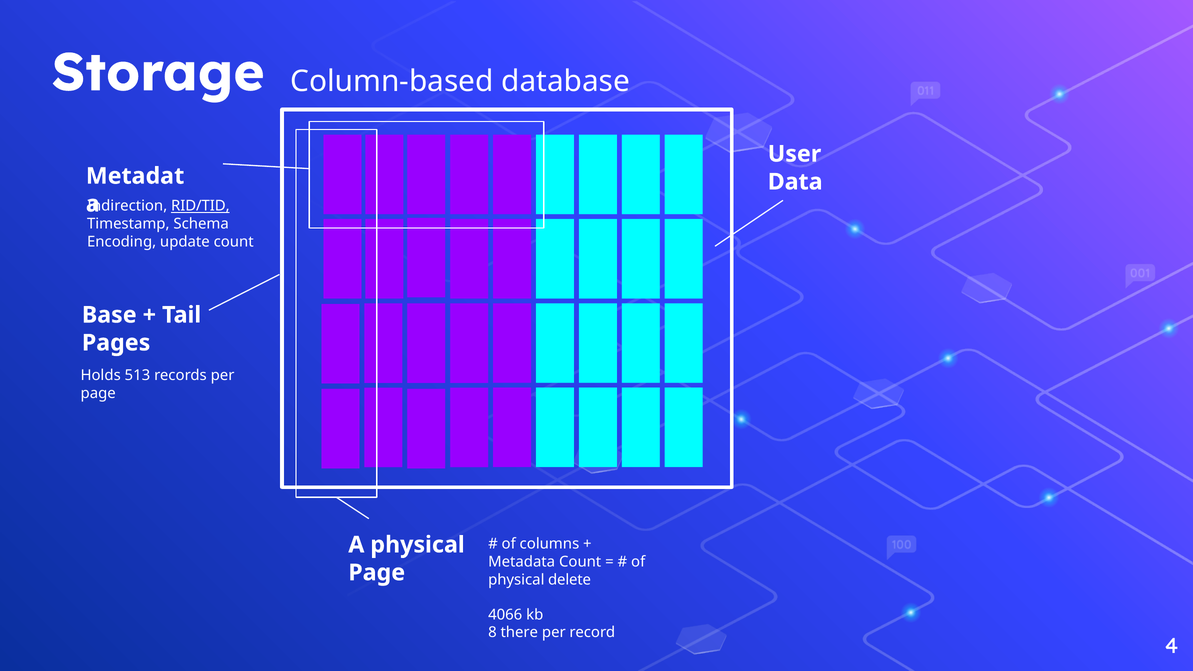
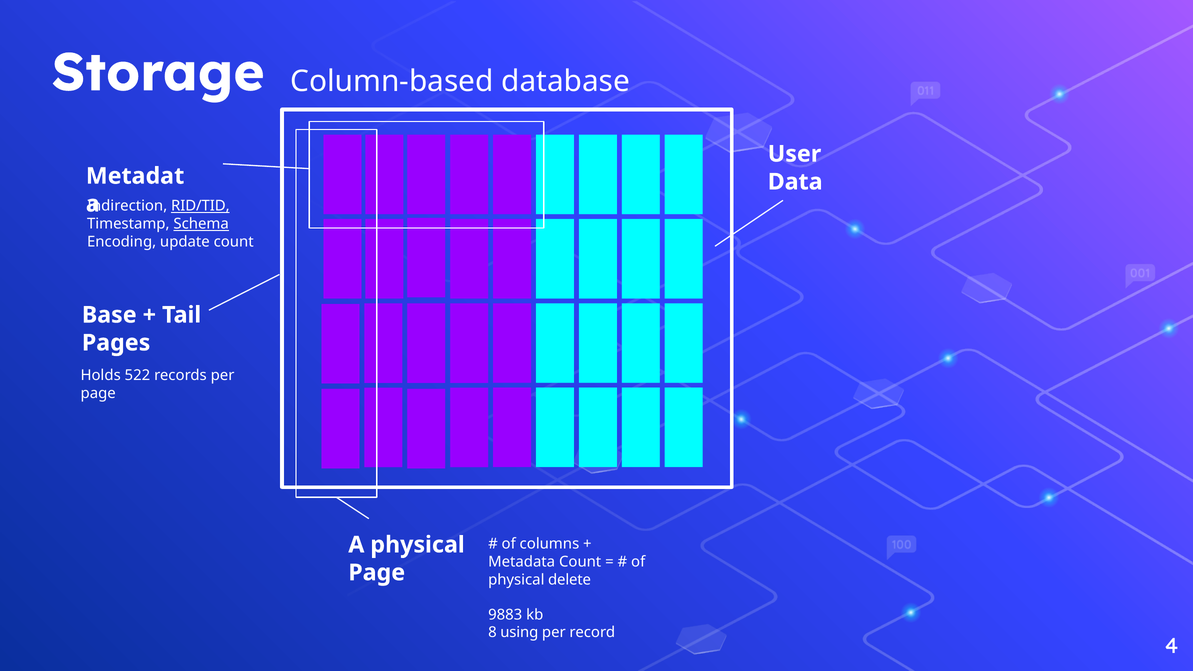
Schema underline: none -> present
513: 513 -> 522
4066: 4066 -> 9883
there: there -> using
